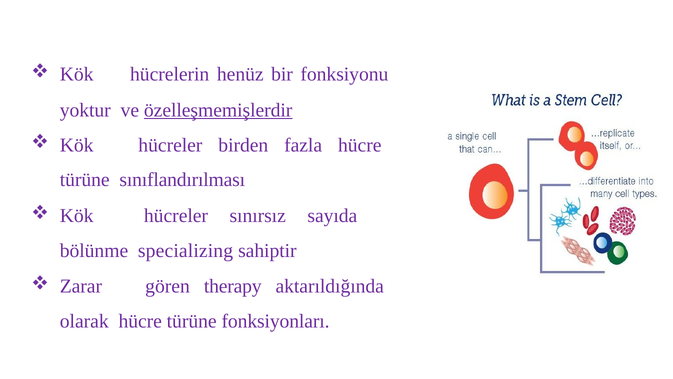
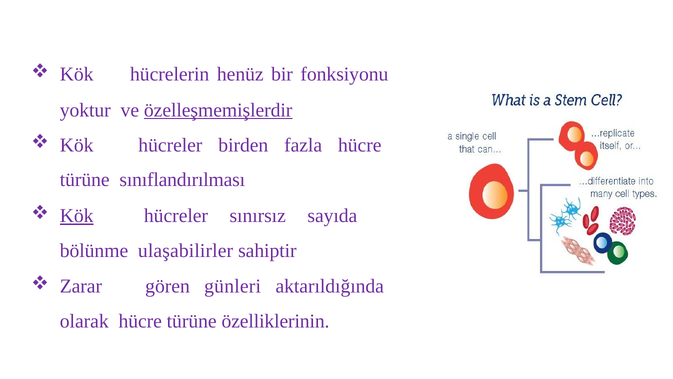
Kök at (77, 215) underline: none -> present
specializing: specializing -> ulaşabilirler
therapy: therapy -> günleri
fonksiyonları: fonksiyonları -> özelliklerinin
